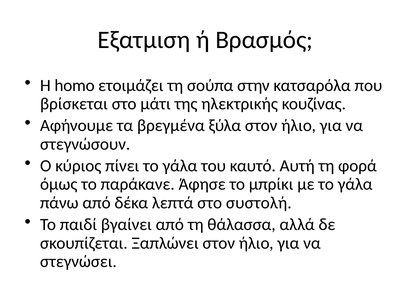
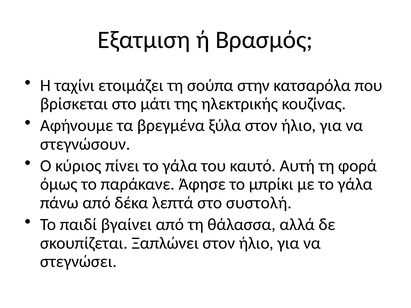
homo: homo -> ταχίνι
